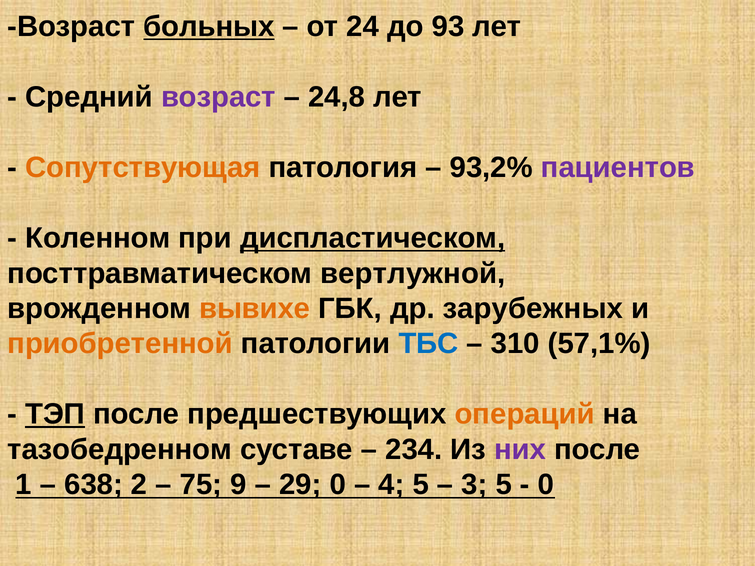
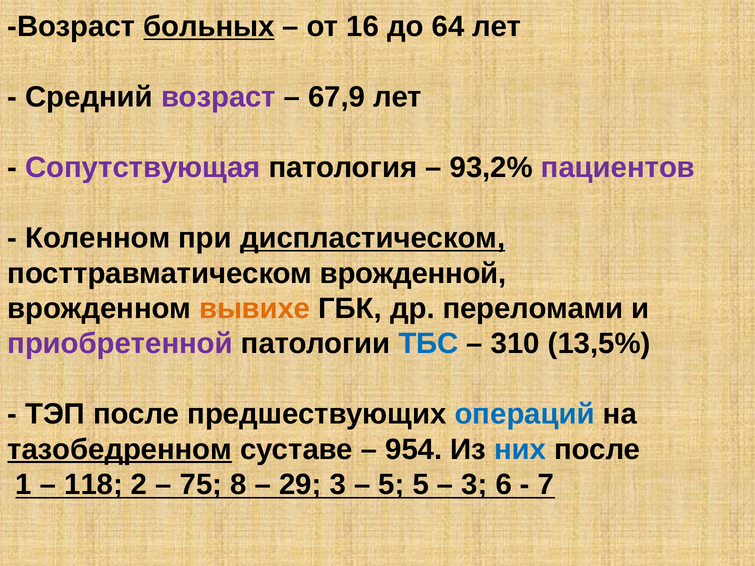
24: 24 -> 16
93: 93 -> 64
24,8: 24,8 -> 67,9
Сопутствующая colour: orange -> purple
вертлужной: вертлужной -> врожденной
зарубежных: зарубежных -> переломами
приобретенной colour: orange -> purple
57,1%: 57,1% -> 13,5%
ТЭП underline: present -> none
операций colour: orange -> blue
тазобедренном underline: none -> present
234: 234 -> 954
них colour: purple -> blue
638: 638 -> 118
9: 9 -> 8
29 0: 0 -> 3
4 at (391, 485): 4 -> 5
3 5: 5 -> 6
0 at (546, 485): 0 -> 7
